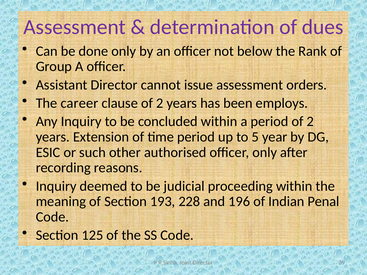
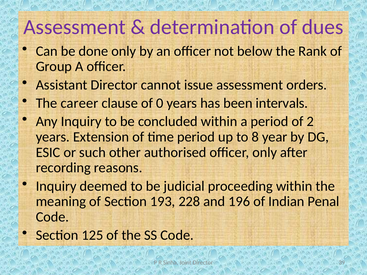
clause of 2: 2 -> 0
employs: employs -> intervals
5: 5 -> 8
